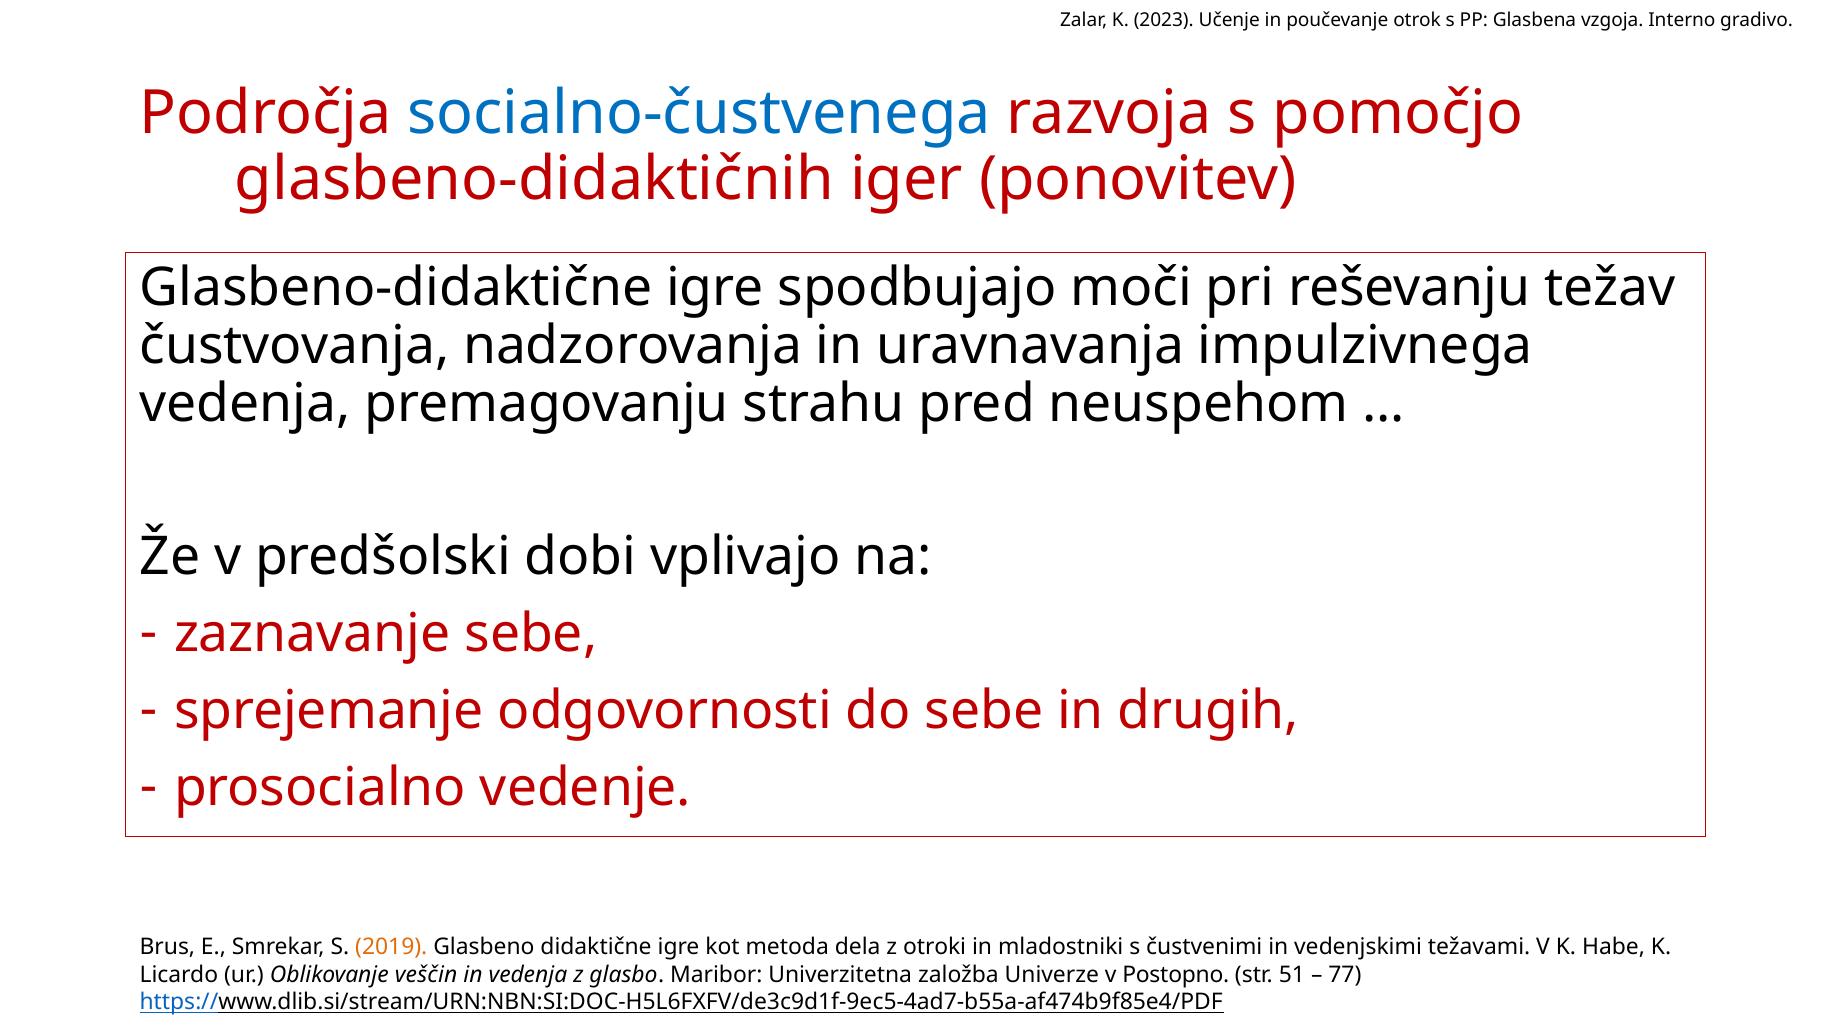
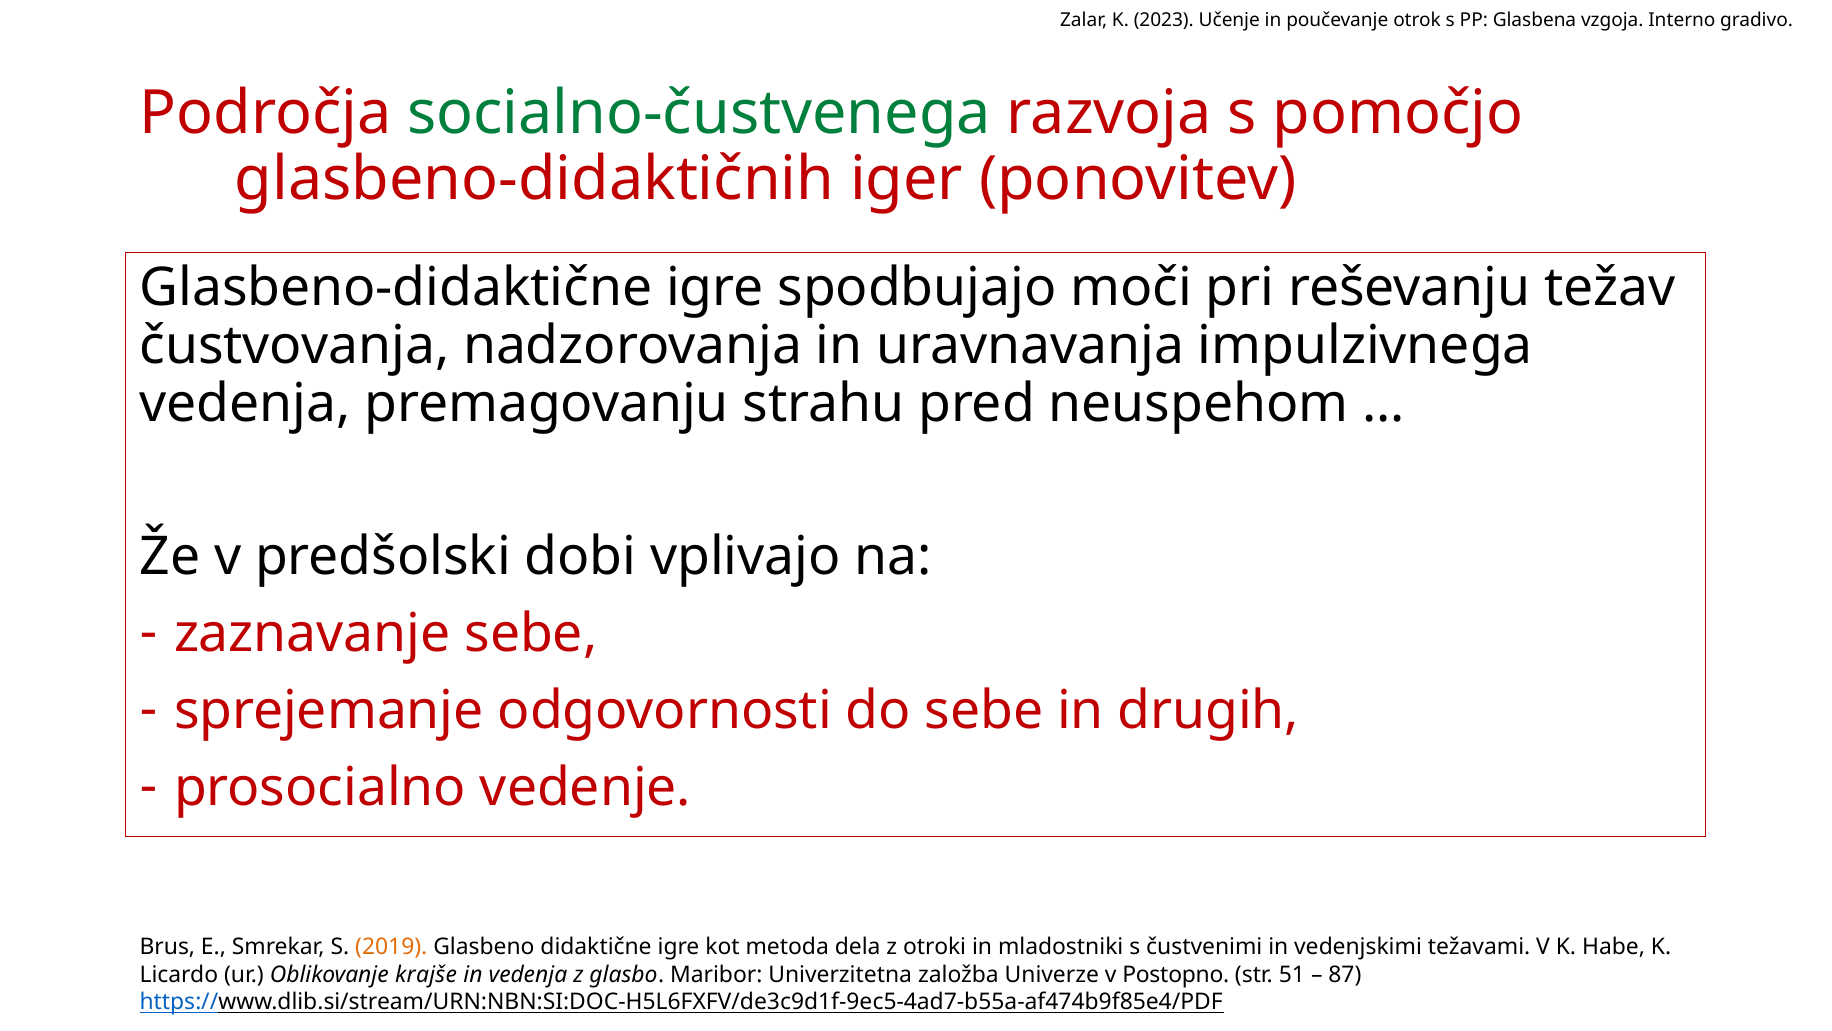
socialno-čustvenega colour: blue -> green
veščin: veščin -> krajše
77: 77 -> 87
